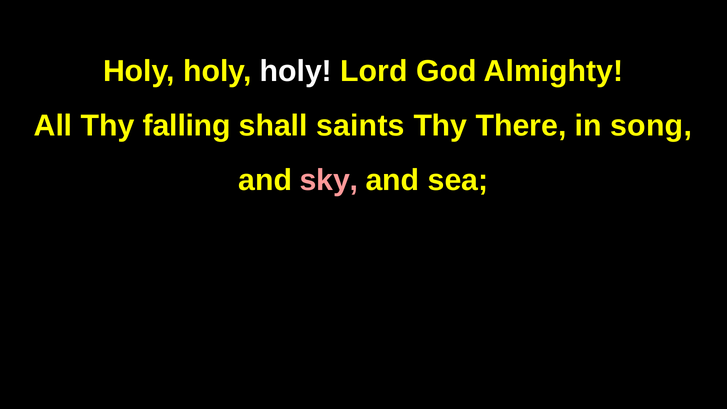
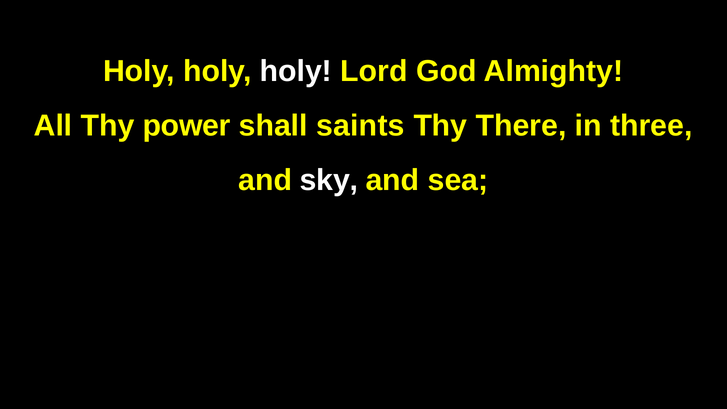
falling: falling -> power
song: song -> three
sky colour: pink -> white
